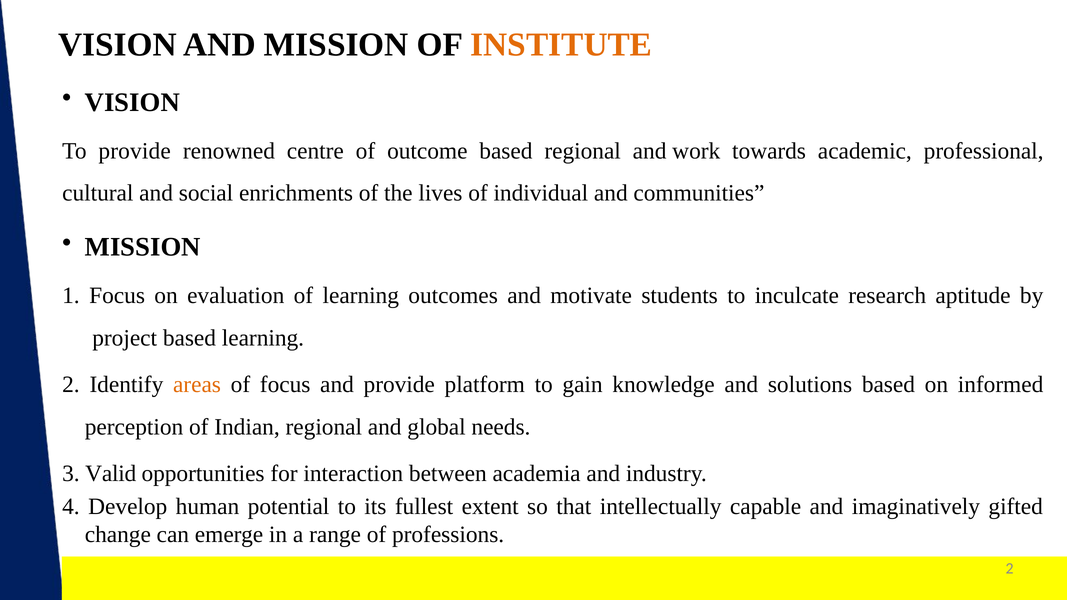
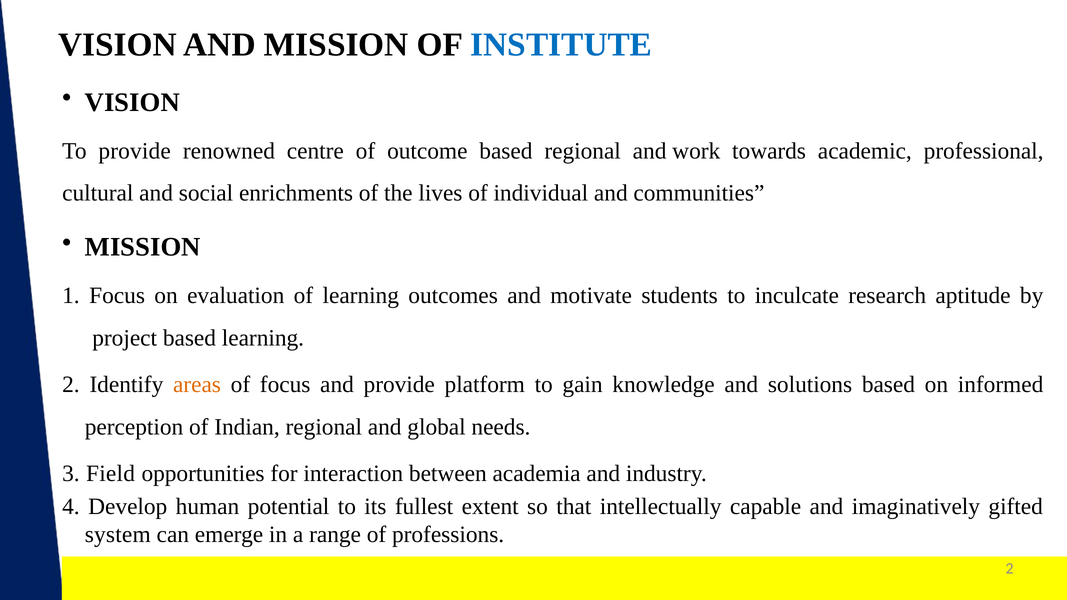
INSTITUTE colour: orange -> blue
Valid: Valid -> Field
change: change -> system
